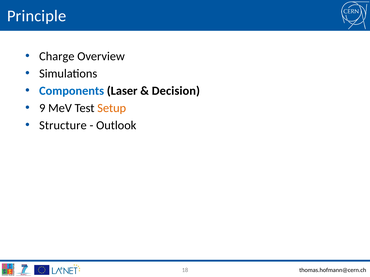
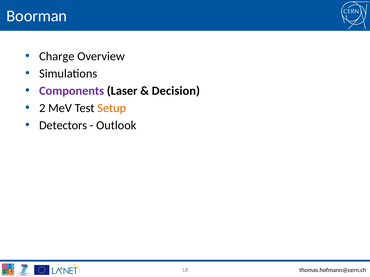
Principle: Principle -> Boorman
Components colour: blue -> purple
9: 9 -> 2
Structure: Structure -> Detectors
